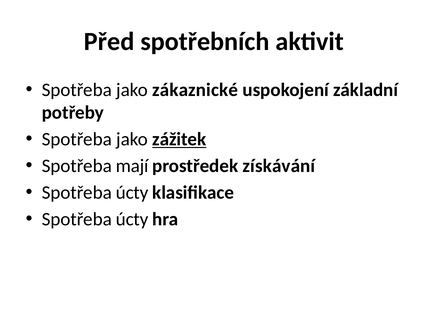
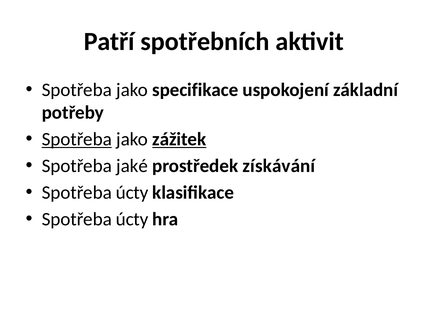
Před: Před -> Patří
zákaznické: zákaznické -> specifikace
Spotřeba at (77, 139) underline: none -> present
mají: mají -> jaké
